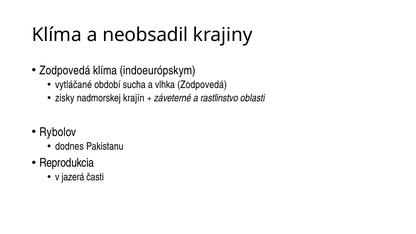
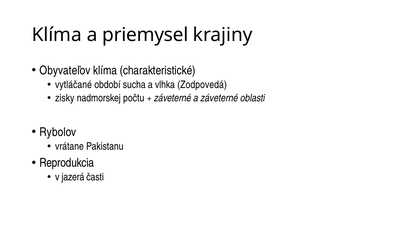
neobsadil: neobsadil -> priemysel
Zodpovedá at (65, 70): Zodpovedá -> Obyvateľov
indoeurópskym: indoeurópskym -> charakteristické
krajín: krajín -> počtu
a rastlinstvo: rastlinstvo -> záveterné
dodnes: dodnes -> vrátane
